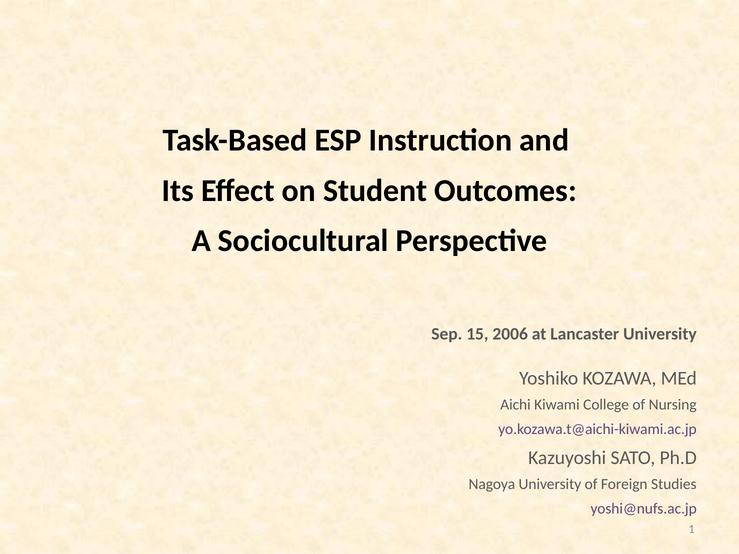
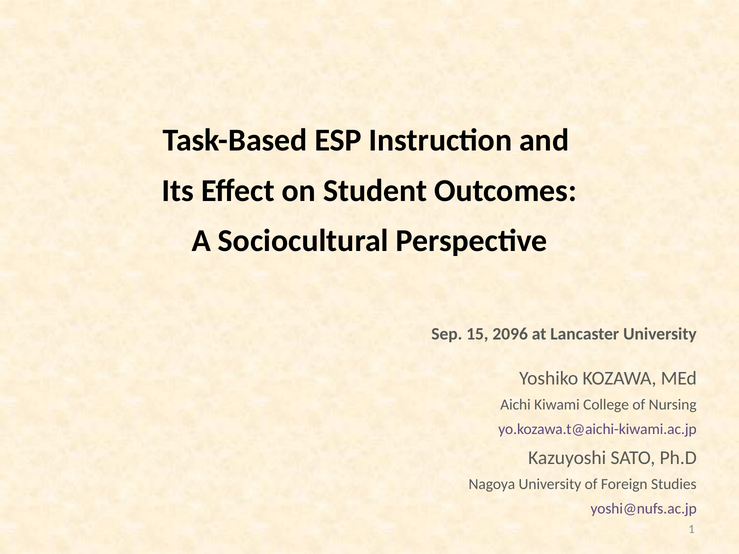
2006: 2006 -> 2096
